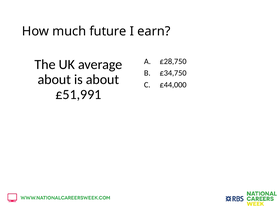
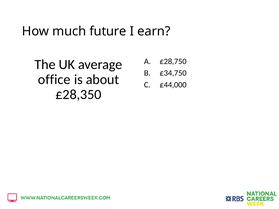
about at (54, 80): about -> office
£51,991: £51,991 -> £28,350
